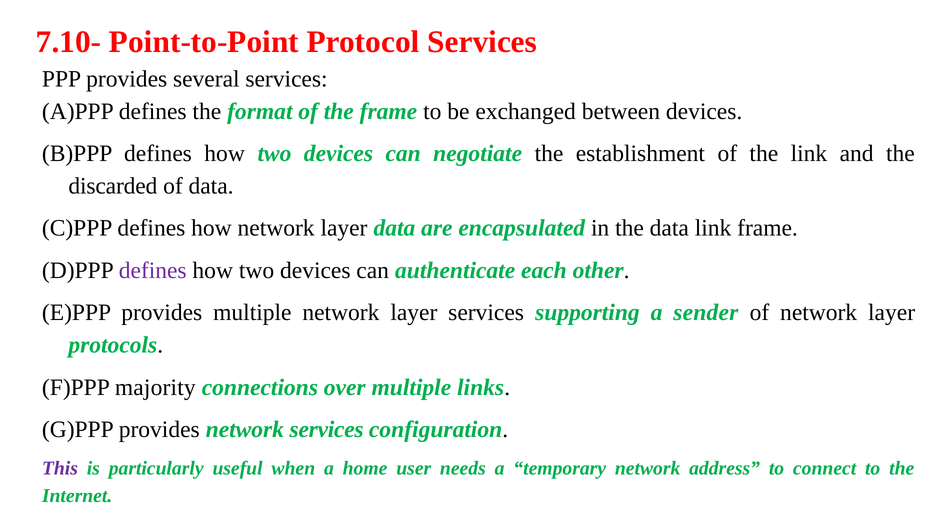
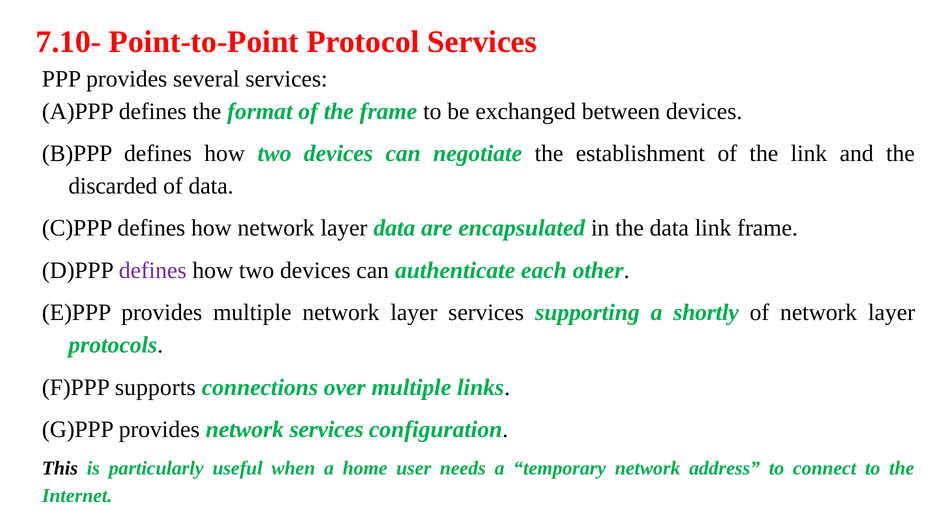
sender: sender -> shortly
majority: majority -> supports
This colour: purple -> black
